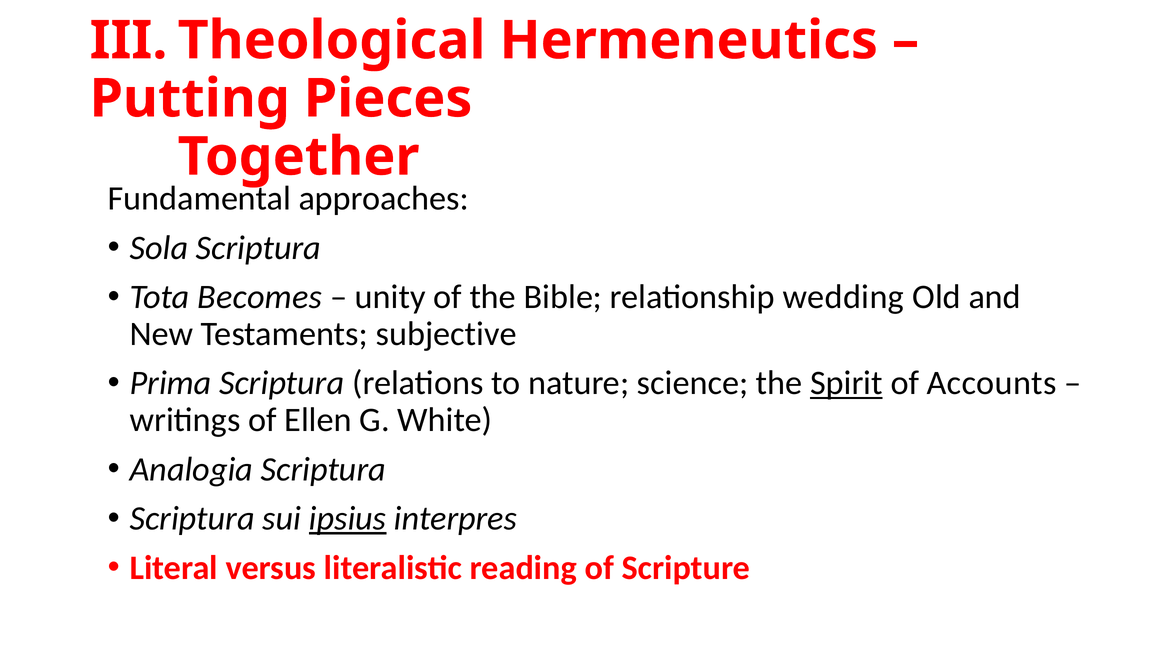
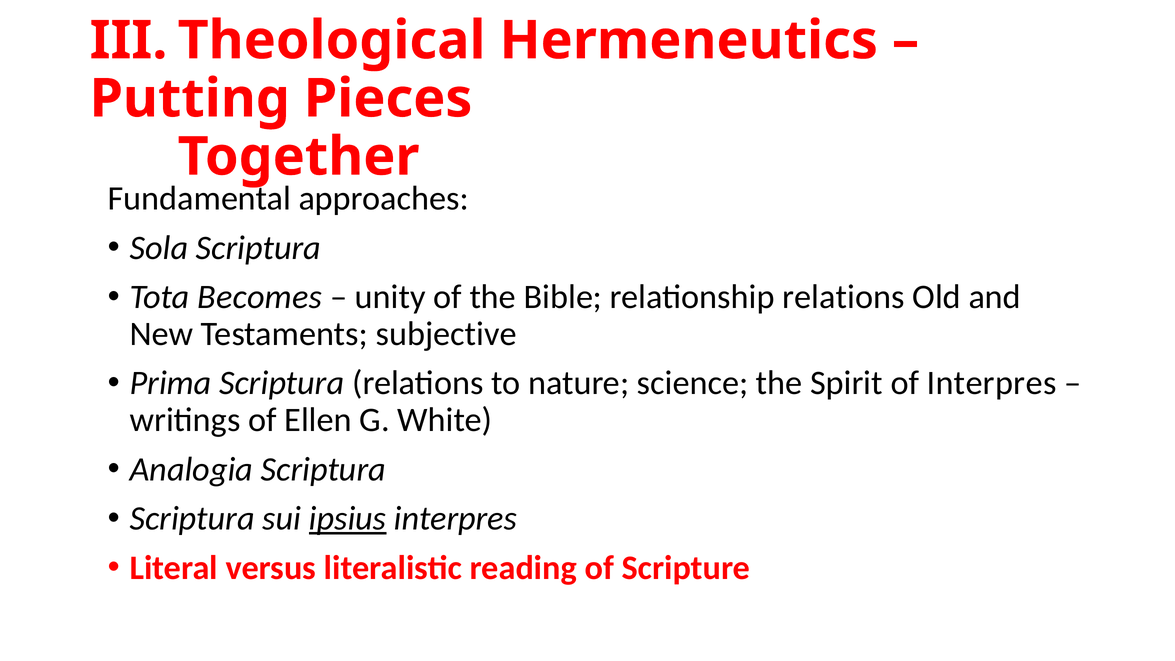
relationship wedding: wedding -> relations
Spirit underline: present -> none
of Accounts: Accounts -> Interpres
